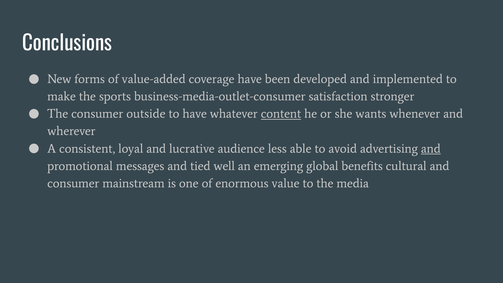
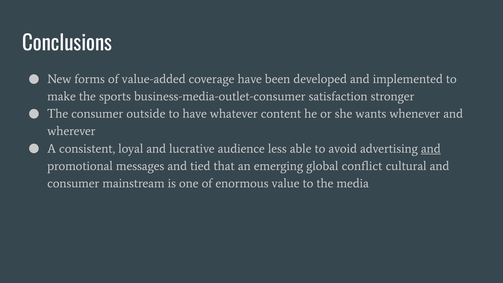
content underline: present -> none
well: well -> that
benefits: benefits -> conflict
